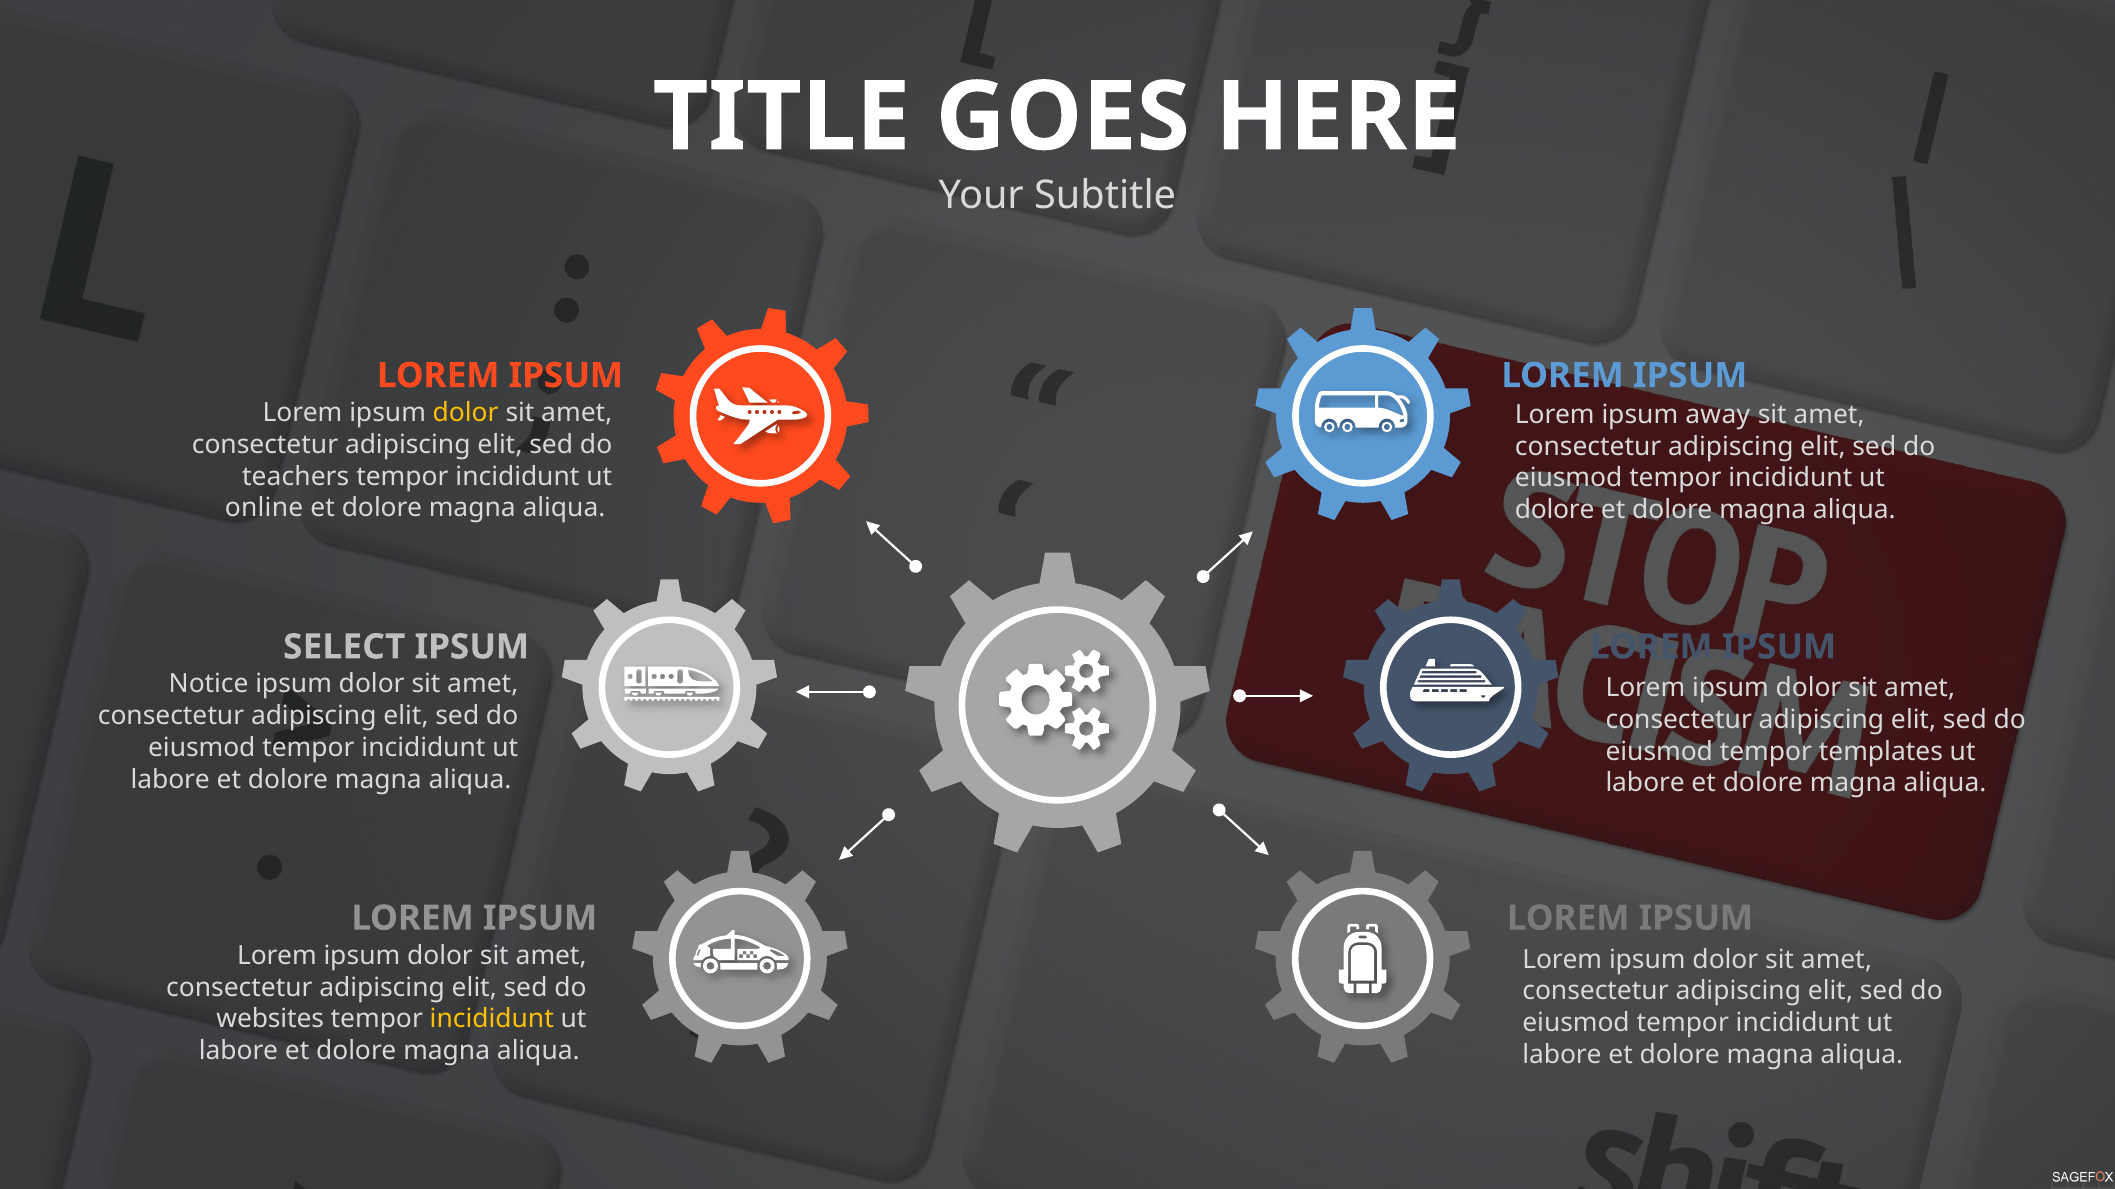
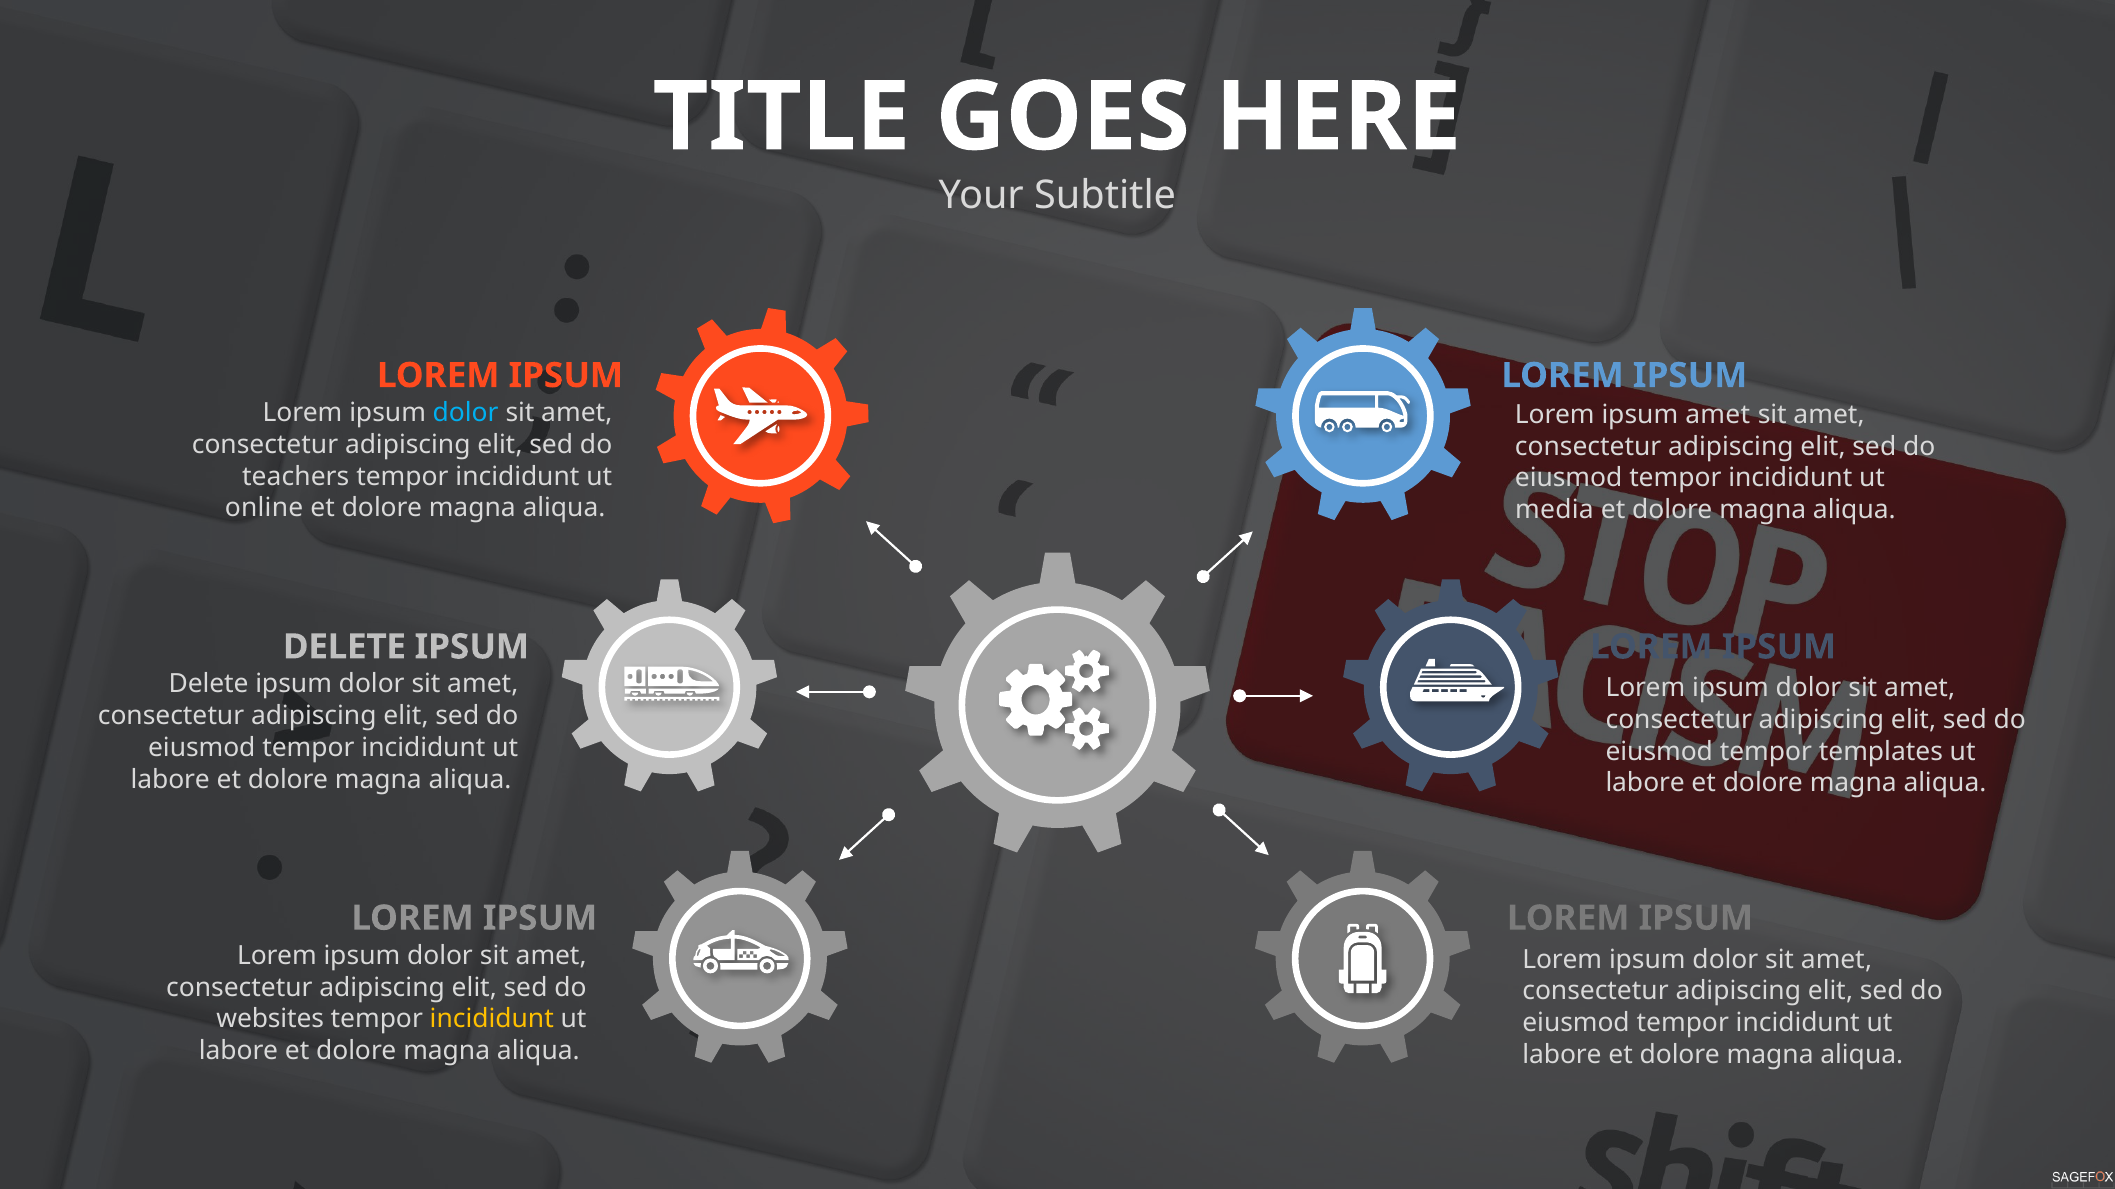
dolor at (466, 413) colour: yellow -> light blue
ipsum away: away -> amet
dolore at (1555, 510): dolore -> media
SELECT at (344, 647): SELECT -> DELETE
Notice at (209, 685): Notice -> Delete
